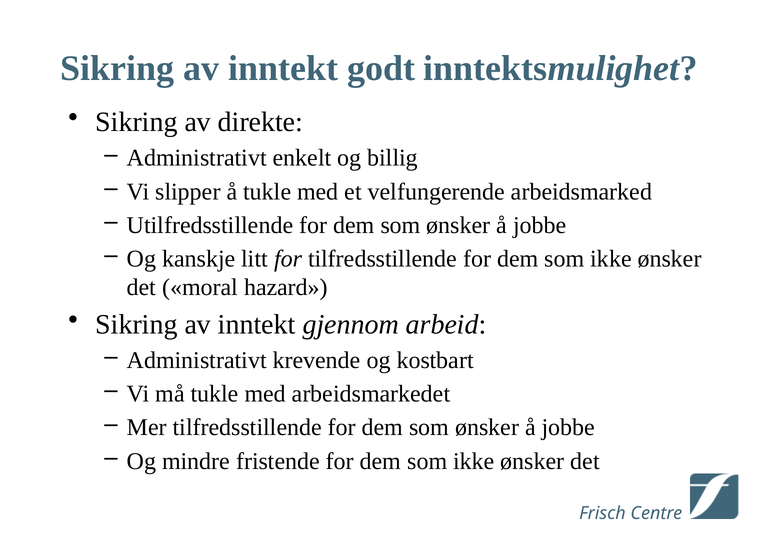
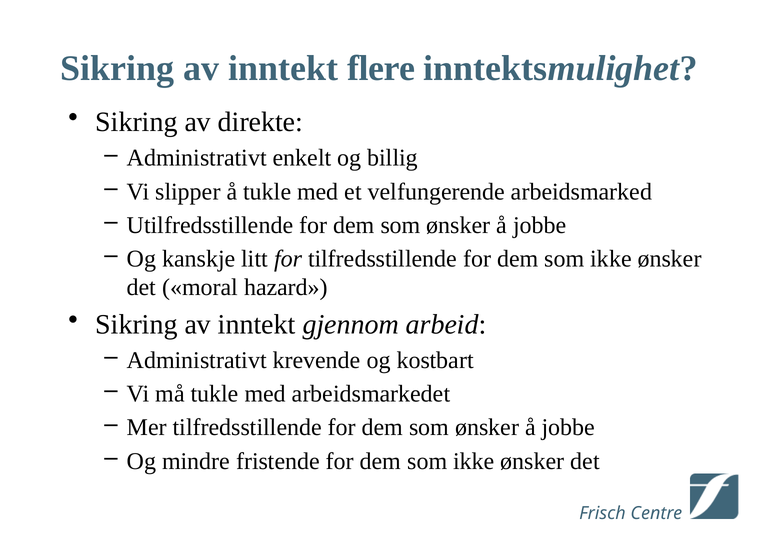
godt: godt -> flere
